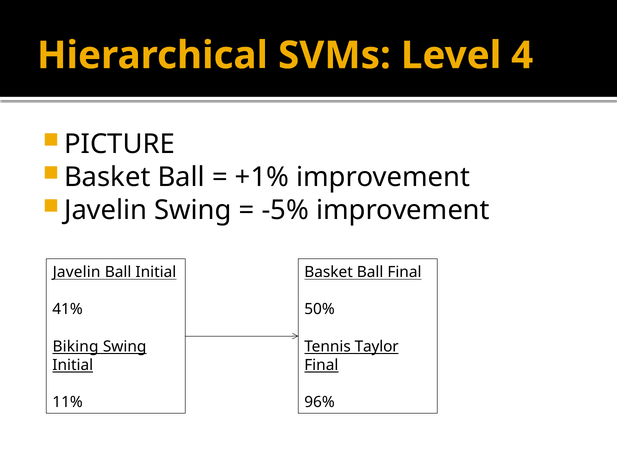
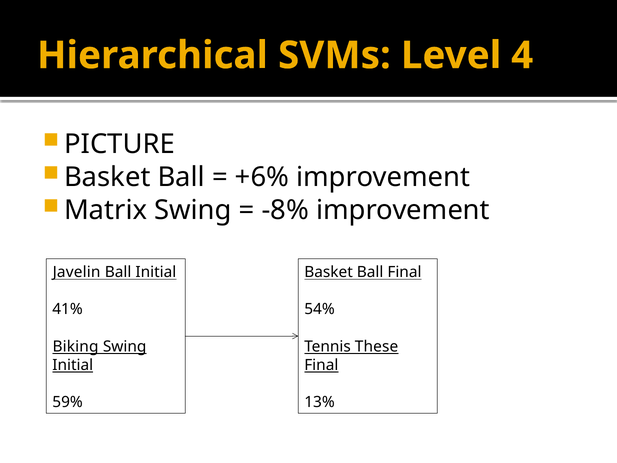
+1%: +1% -> +6%
Javelin at (106, 210): Javelin -> Matrix
-5%: -5% -> -8%
50%: 50% -> 54%
Taylor: Taylor -> These
11%: 11% -> 59%
96%: 96% -> 13%
